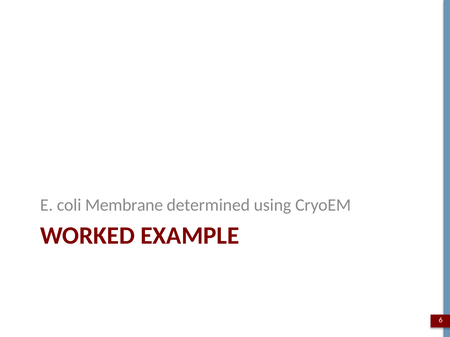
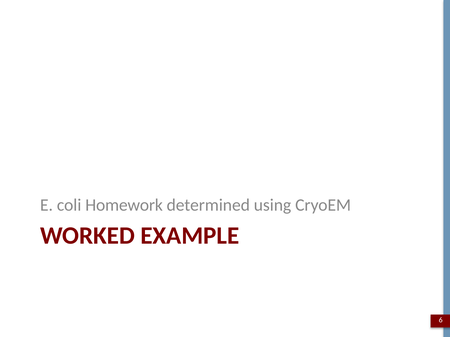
Membrane: Membrane -> Homework
